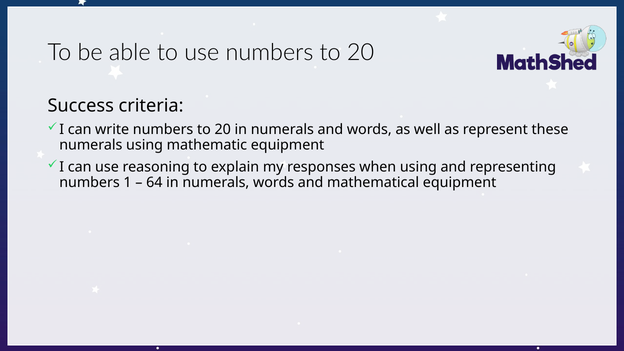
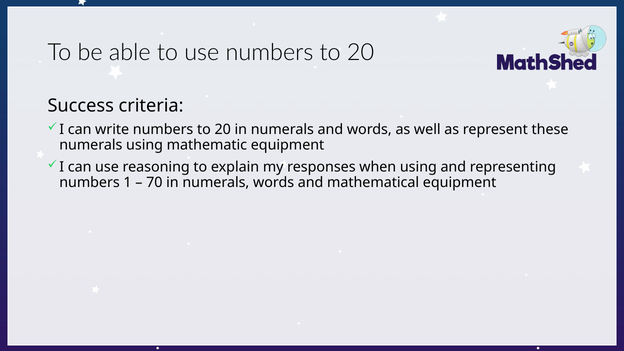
64: 64 -> 70
